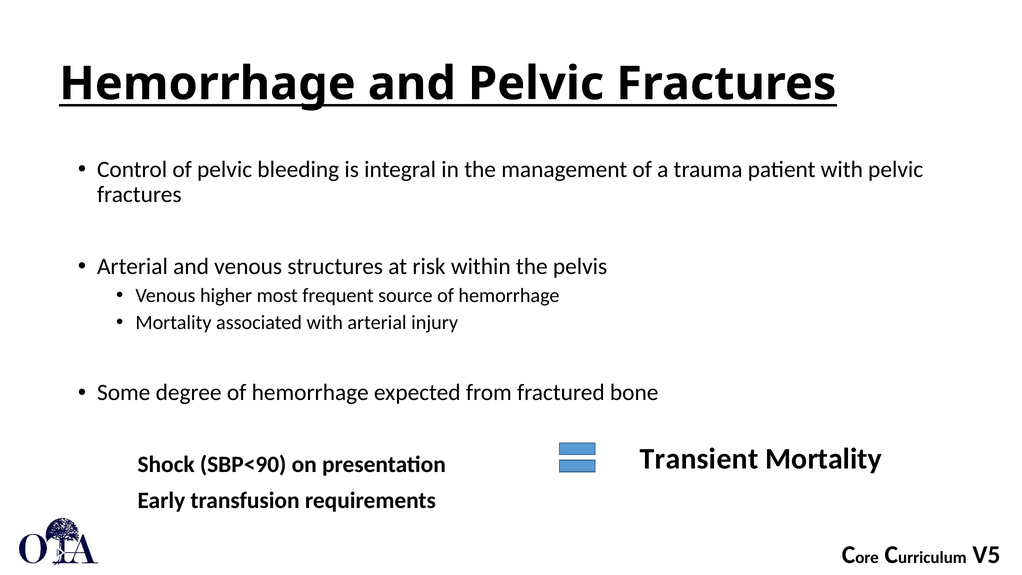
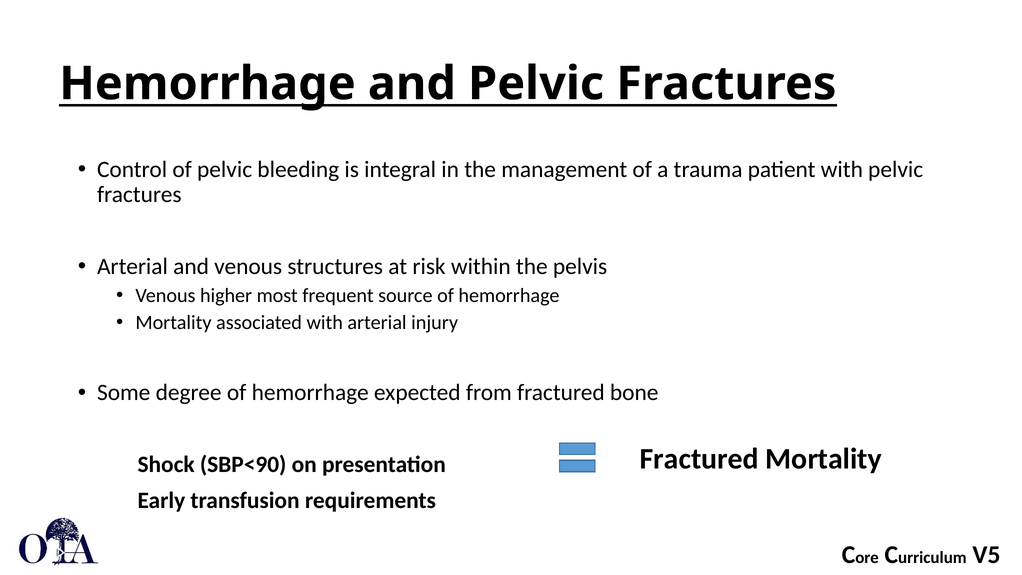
Transient at (699, 459): Transient -> Fractured
